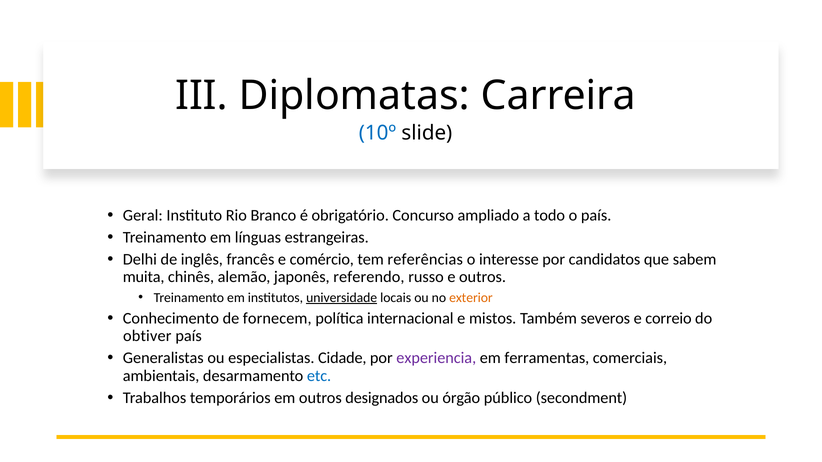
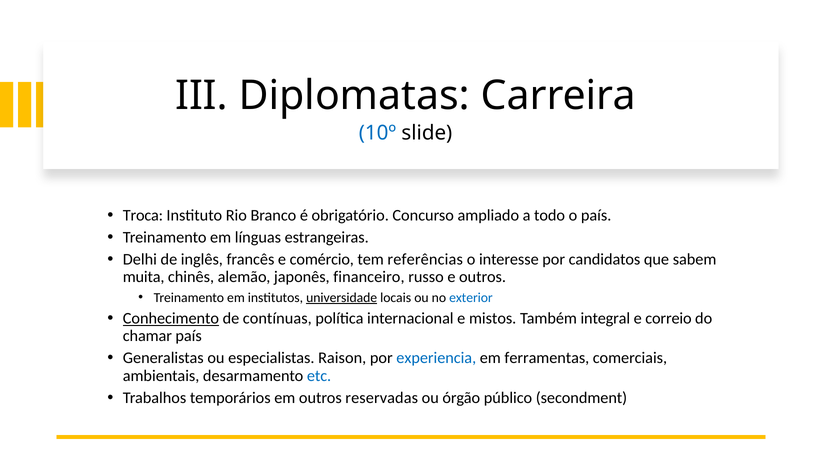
Geral: Geral -> Troca
referendo: referendo -> financeiro
exterior colour: orange -> blue
Conhecimento underline: none -> present
fornecem: fornecem -> contínuas
severos: severos -> integral
obtiver: obtiver -> chamar
Cidade: Cidade -> Raison
experiencia colour: purple -> blue
designados: designados -> reservadas
